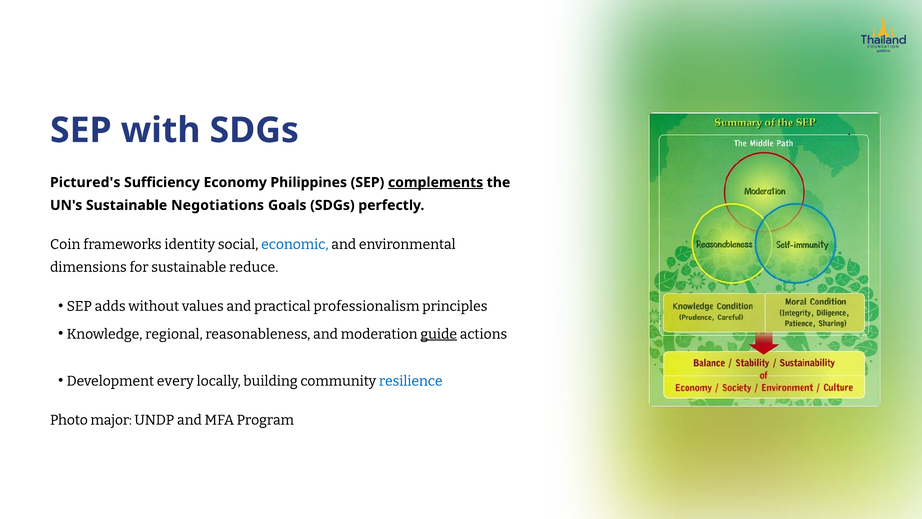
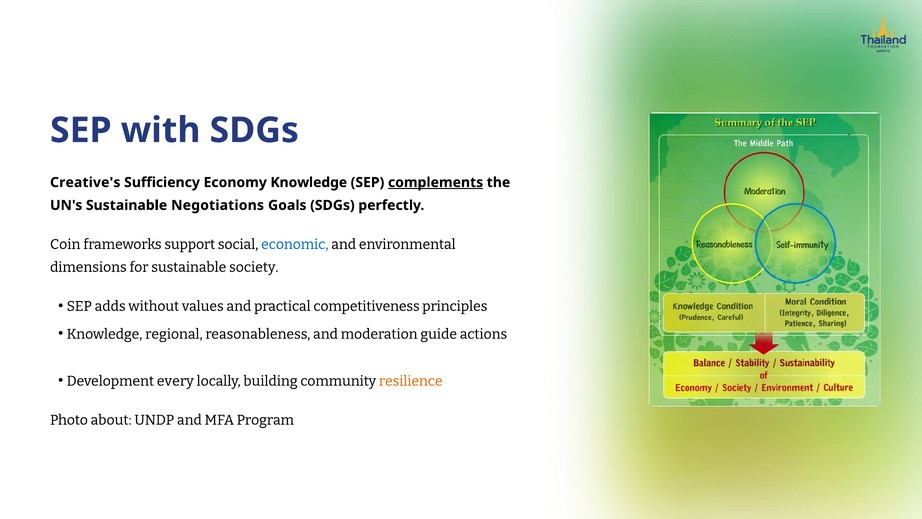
Pictured's: Pictured's -> Creative's
Economy Philippines: Philippines -> Knowledge
identity: identity -> support
reduce: reduce -> society
professionalism: professionalism -> competitiveness
guide underline: present -> none
resilience colour: blue -> orange
major: major -> about
